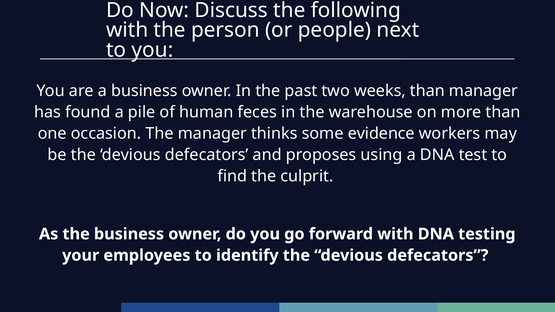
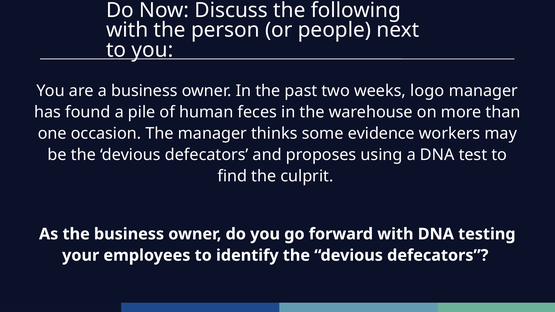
weeks than: than -> logo
